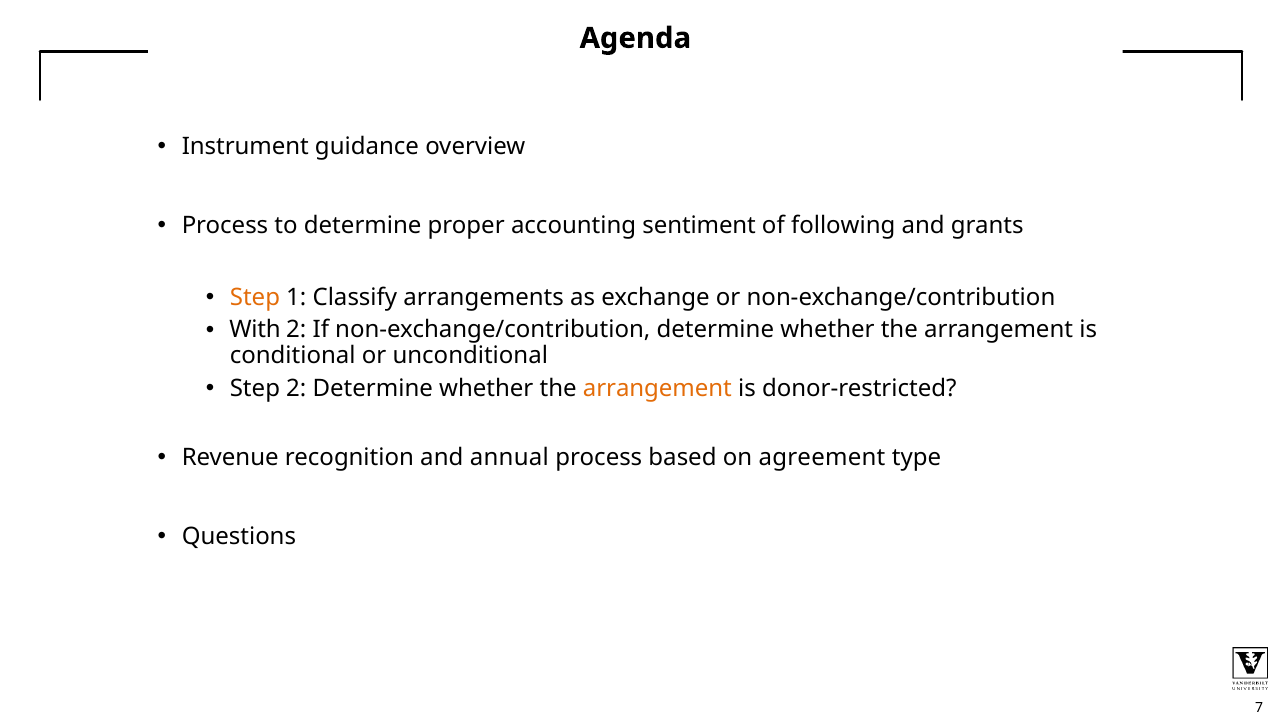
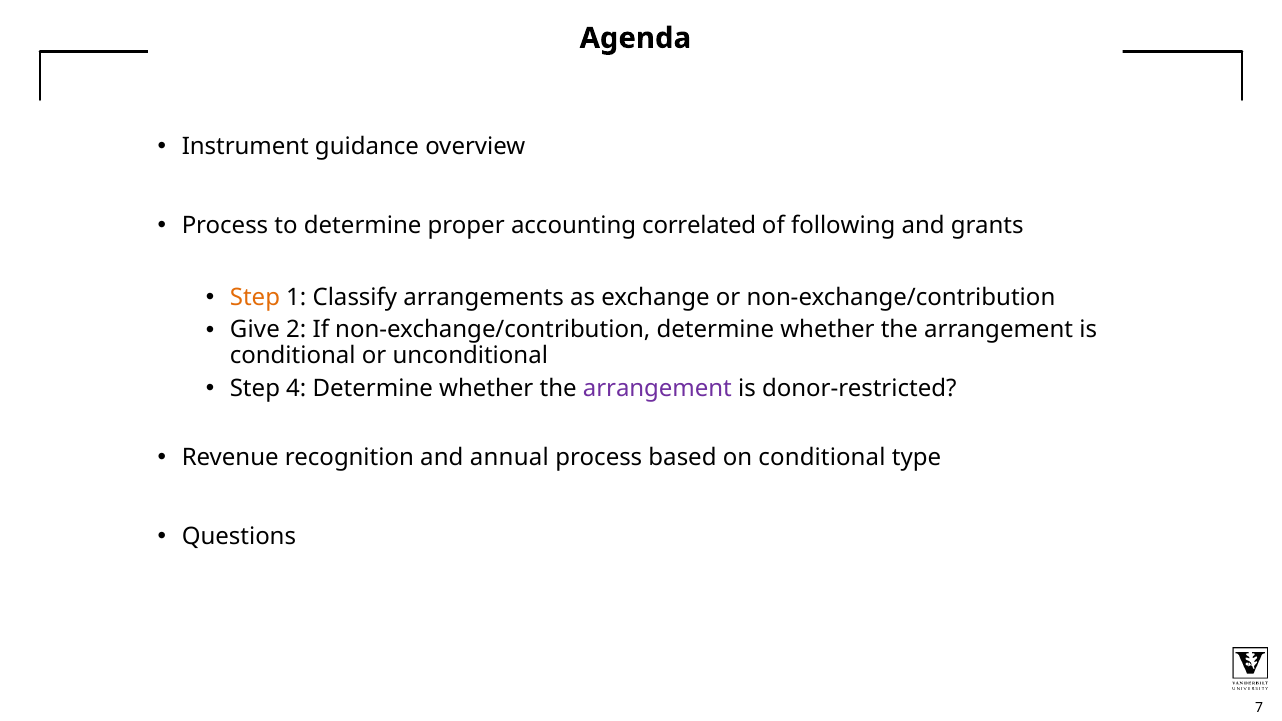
sentiment: sentiment -> correlated
With: With -> Give
Step 2: 2 -> 4
arrangement at (657, 389) colour: orange -> purple
on agreement: agreement -> conditional
